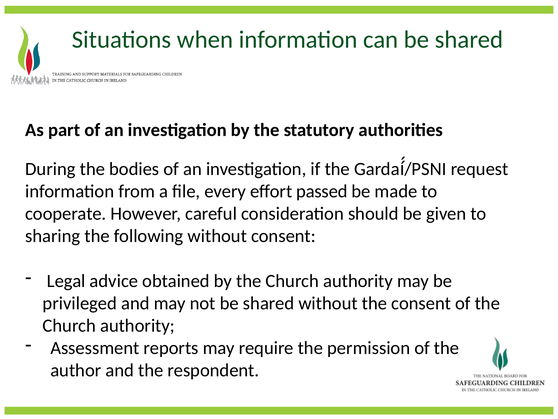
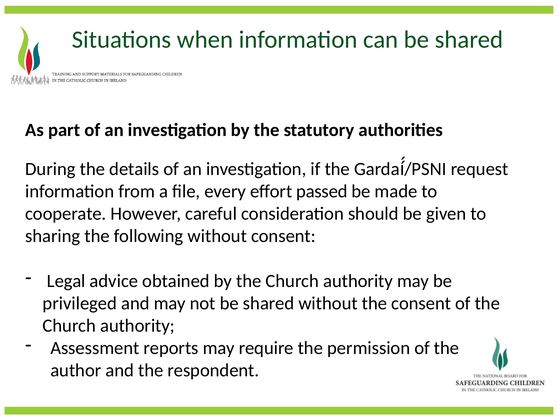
bodies: bodies -> details
